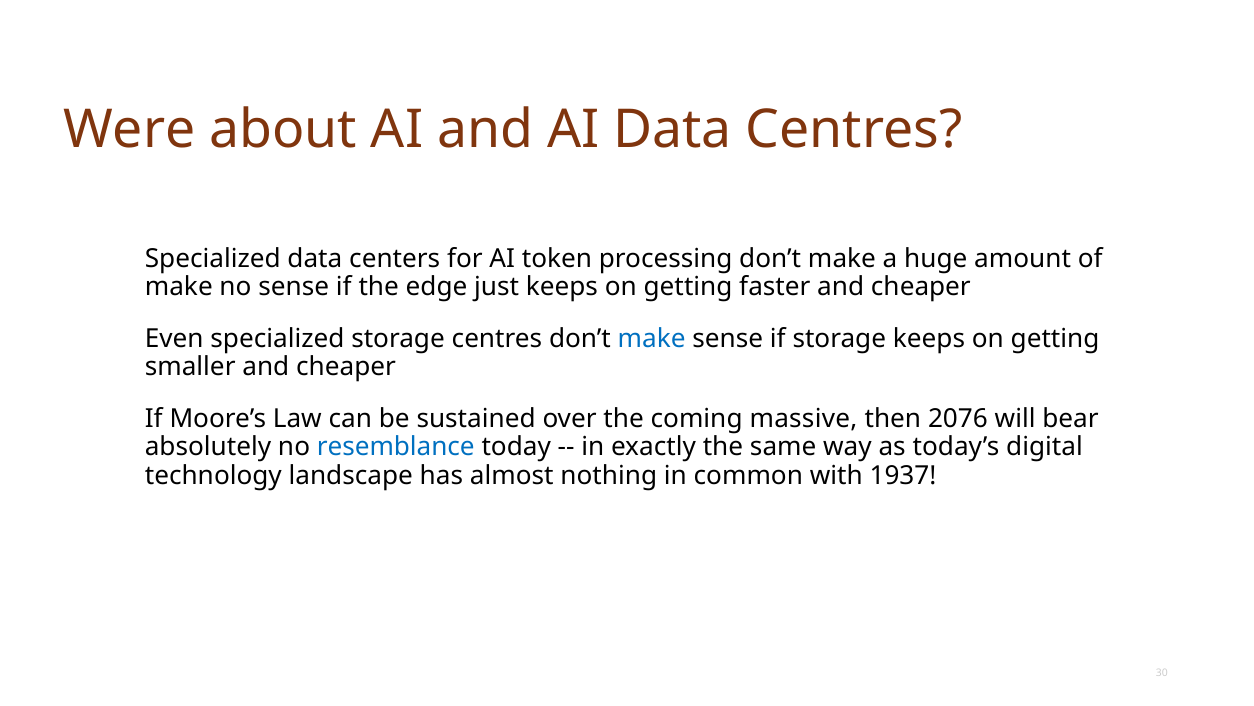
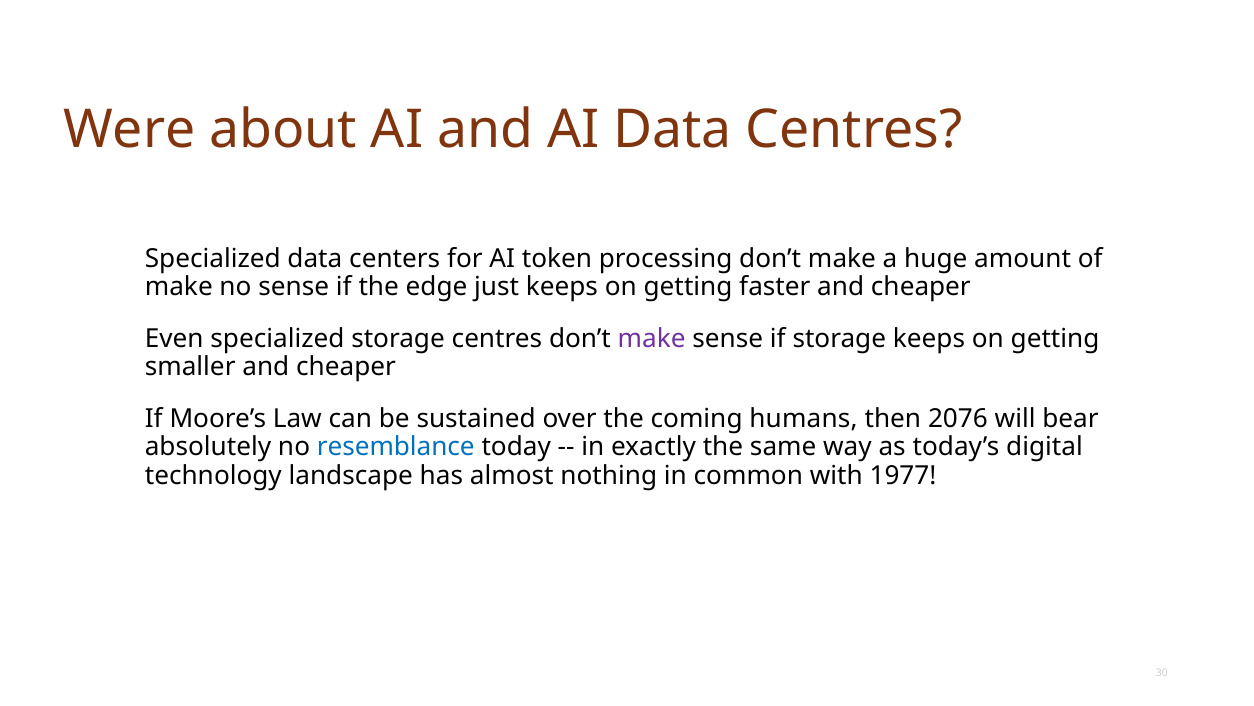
make at (652, 339) colour: blue -> purple
massive: massive -> humans
1937: 1937 -> 1977
